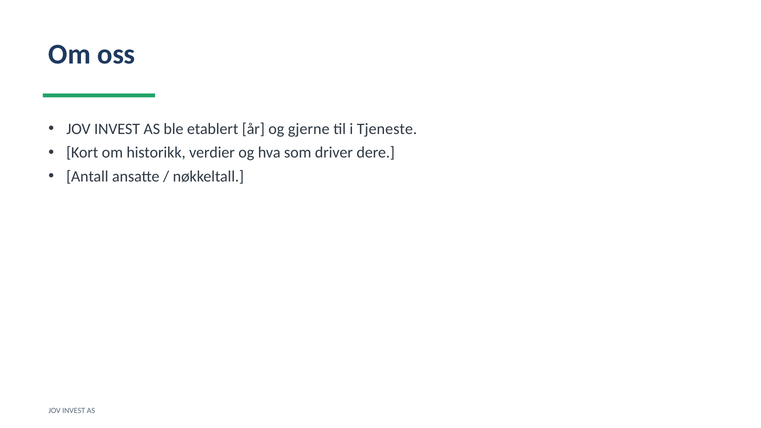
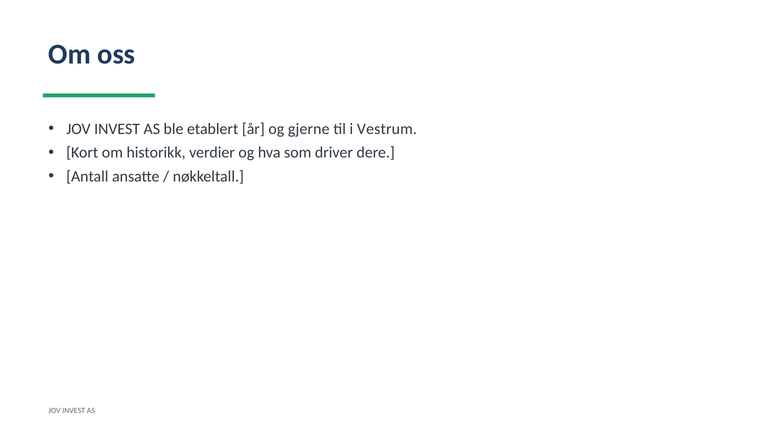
Tjeneste: Tjeneste -> Vestrum
